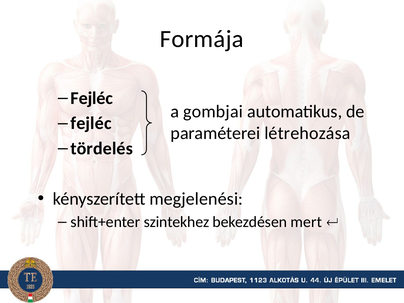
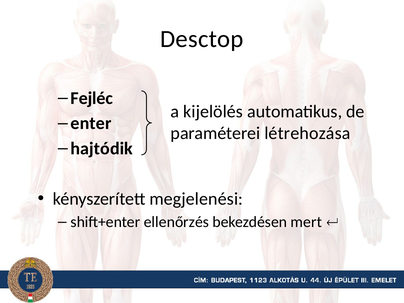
Formája: Formája -> Desctop
gombjai: gombjai -> kijelölés
fejléc at (91, 123): fejléc -> enter
tördelés: tördelés -> hajtódik
szintekhez: szintekhez -> ellenőrzés
